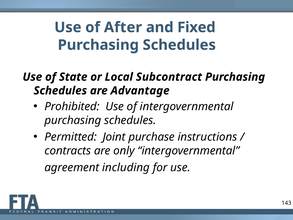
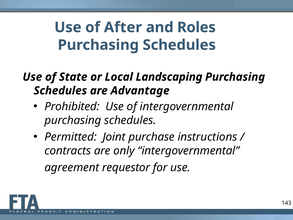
Fixed: Fixed -> Roles
Subcontract: Subcontract -> Landscaping
including: including -> requestor
